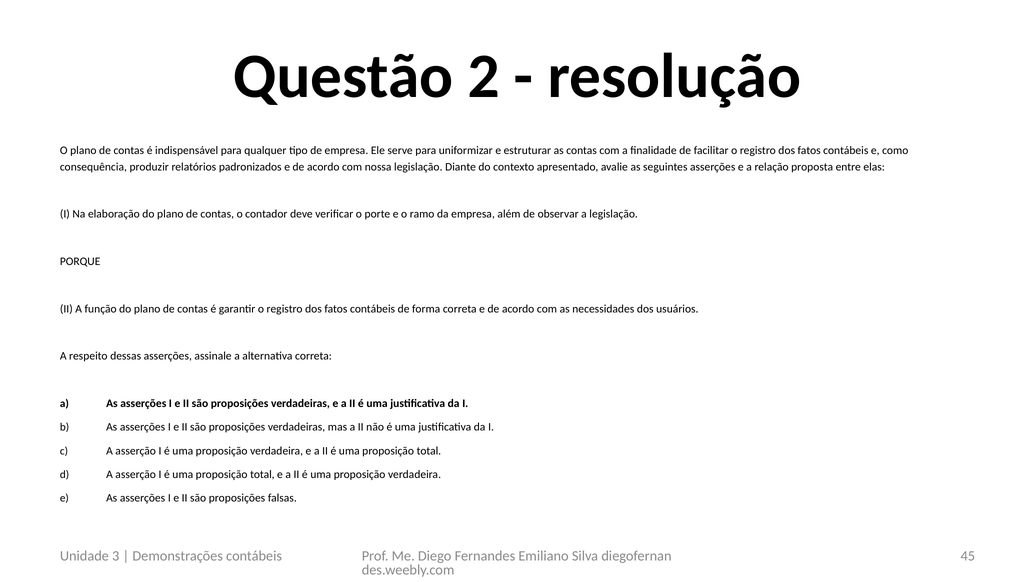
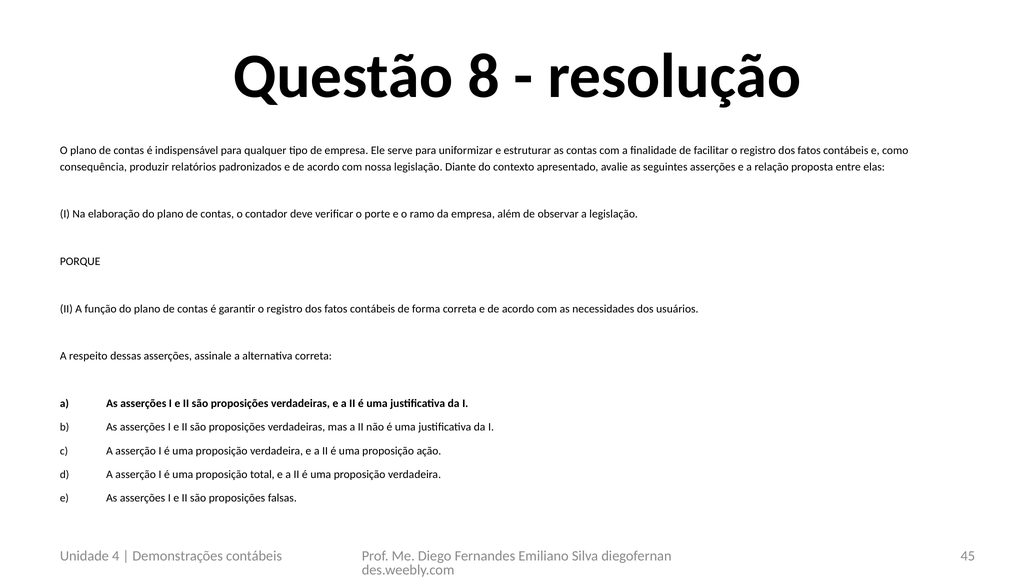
2: 2 -> 8
total at (429, 451): total -> ação
3: 3 -> 4
